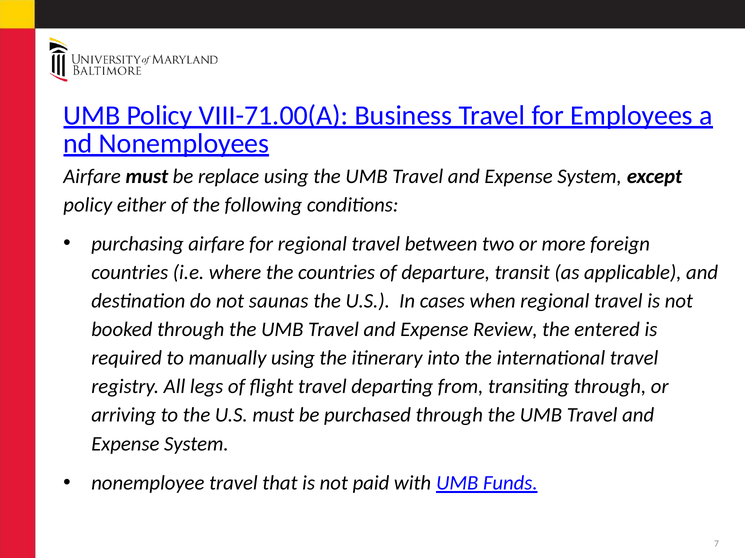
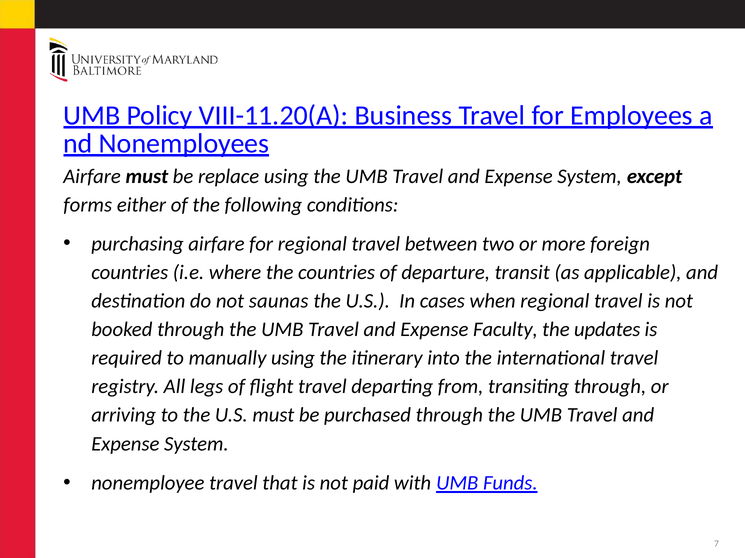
VIII-71.00(A: VIII-71.00(A -> VIII-11.20(A
policy at (88, 205): policy -> forms
Review: Review -> Faculty
entered: entered -> updates
